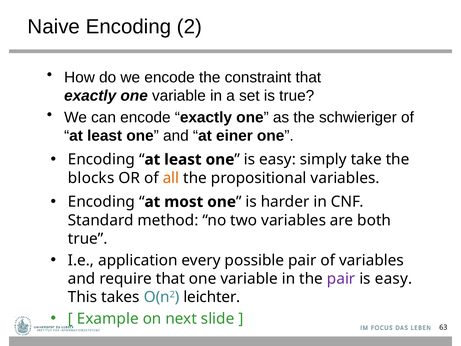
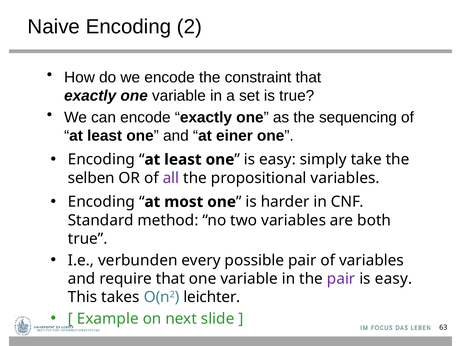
schwieriger: schwieriger -> sequencing
blocks: blocks -> selben
all colour: orange -> purple
application: application -> verbunden
